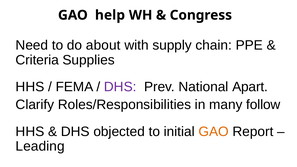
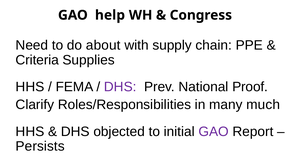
Apart: Apart -> Proof
follow: follow -> much
GAO at (214, 132) colour: orange -> purple
Leading: Leading -> Persists
